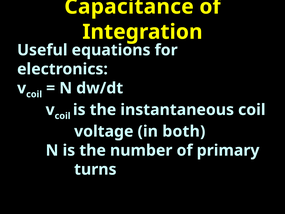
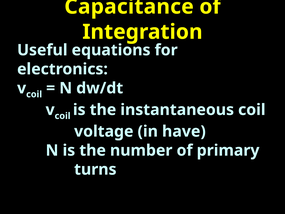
both: both -> have
